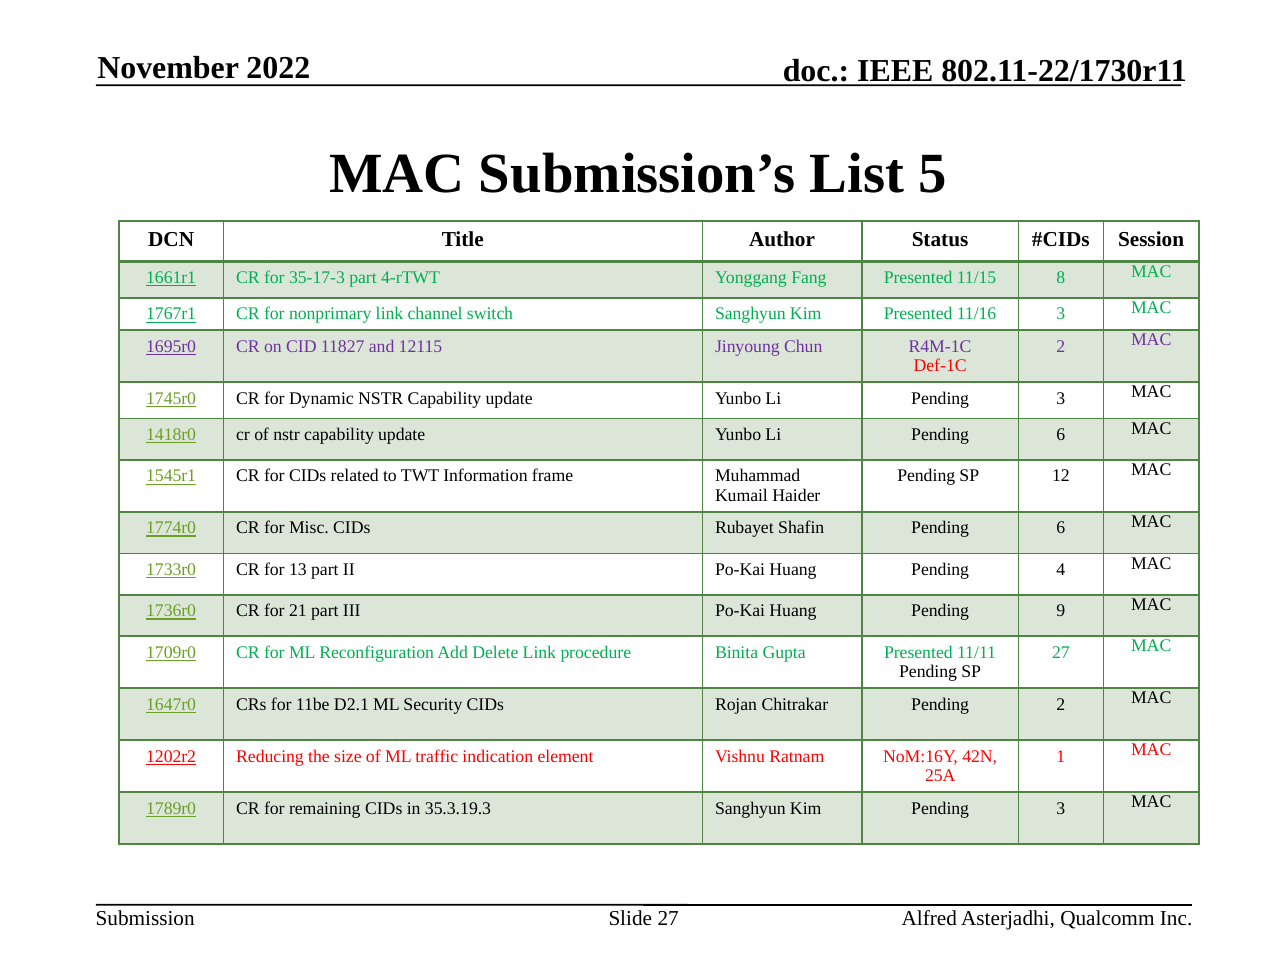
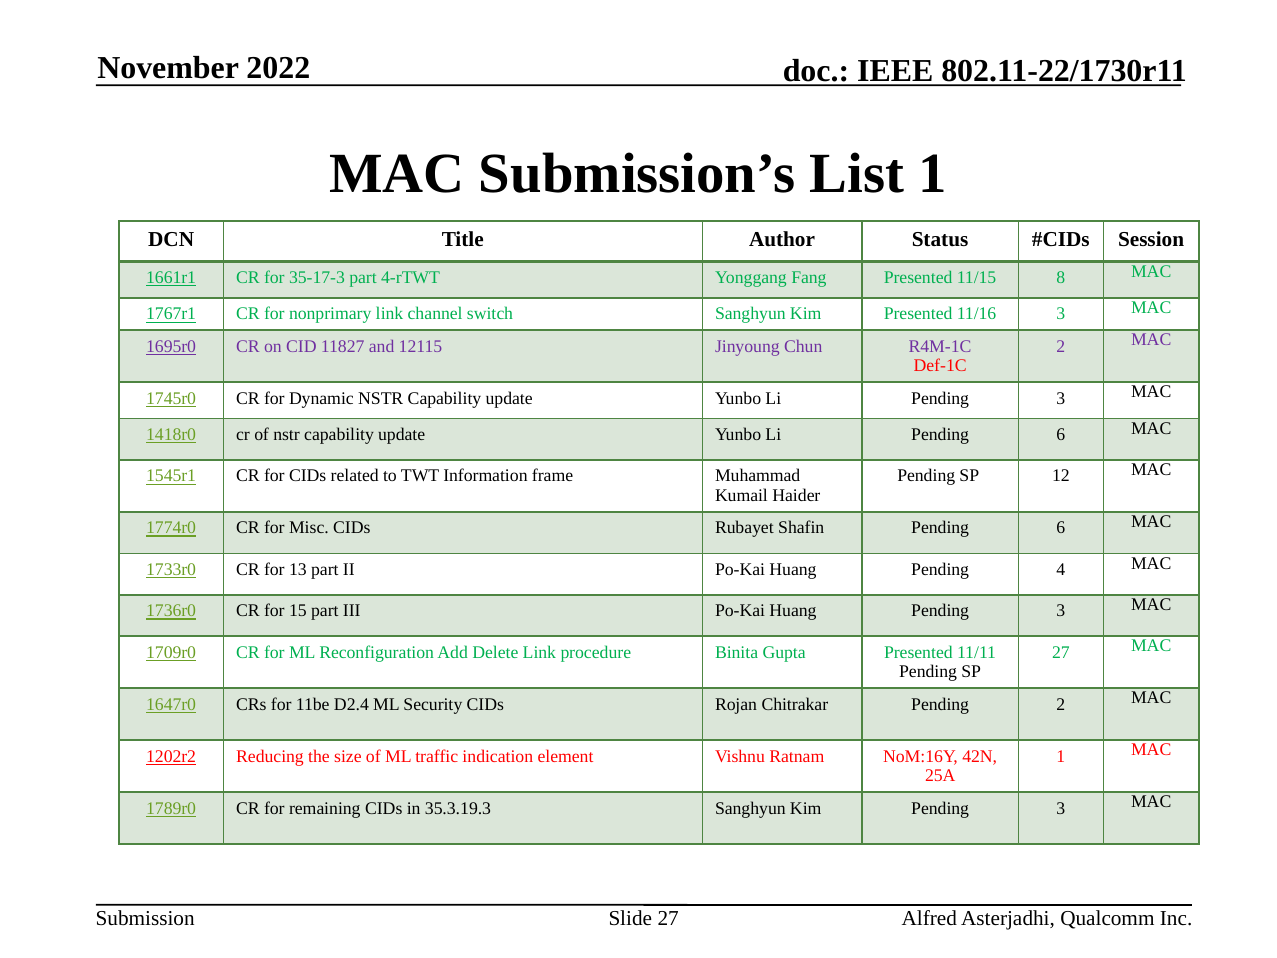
List 5: 5 -> 1
21: 21 -> 15
Huang Pending 9: 9 -> 3
D2.1: D2.1 -> D2.4
